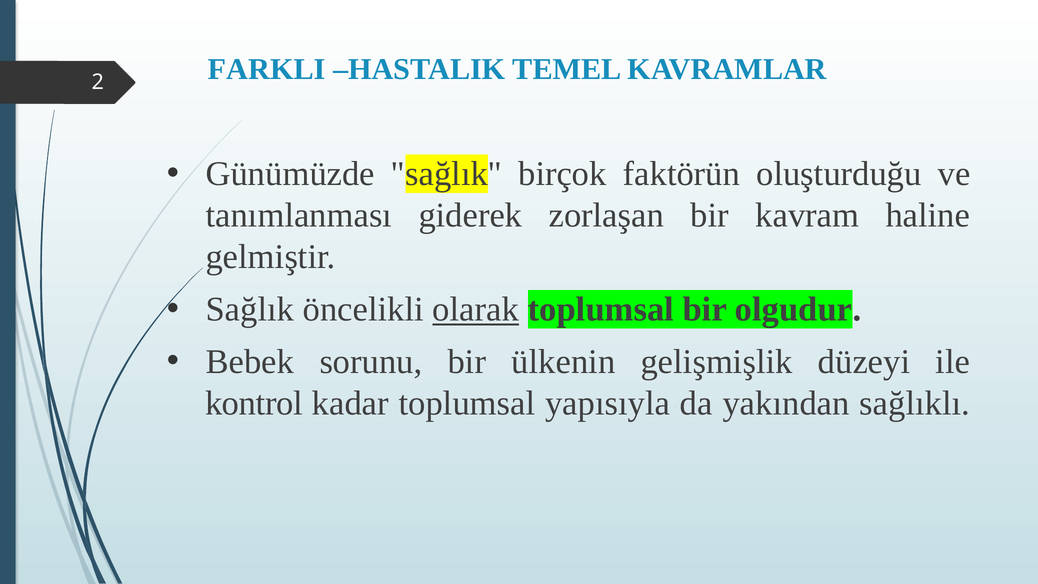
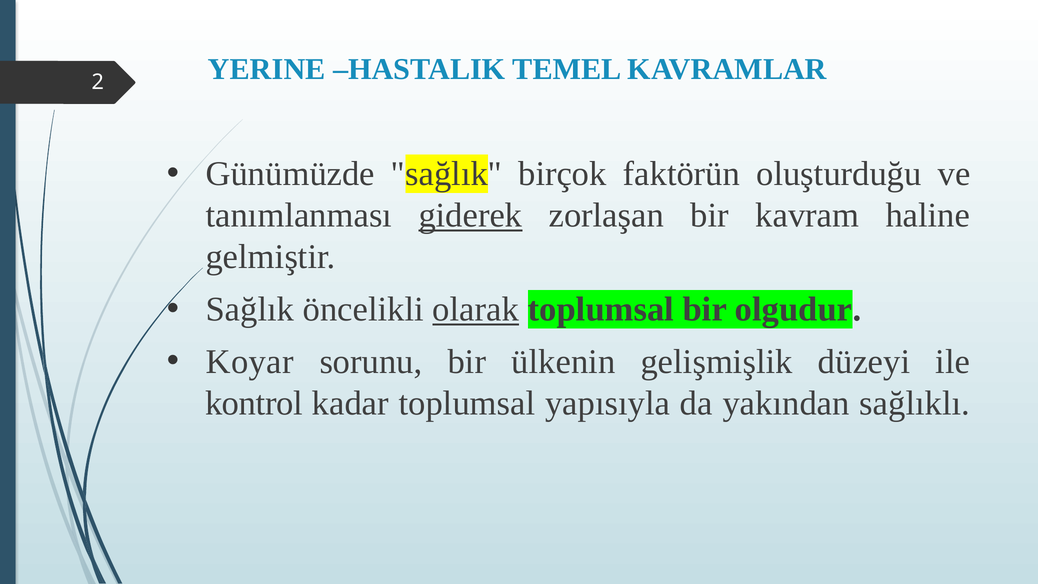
FARKLI: FARKLI -> YERINE
giderek underline: none -> present
Bebek: Bebek -> Koyar
